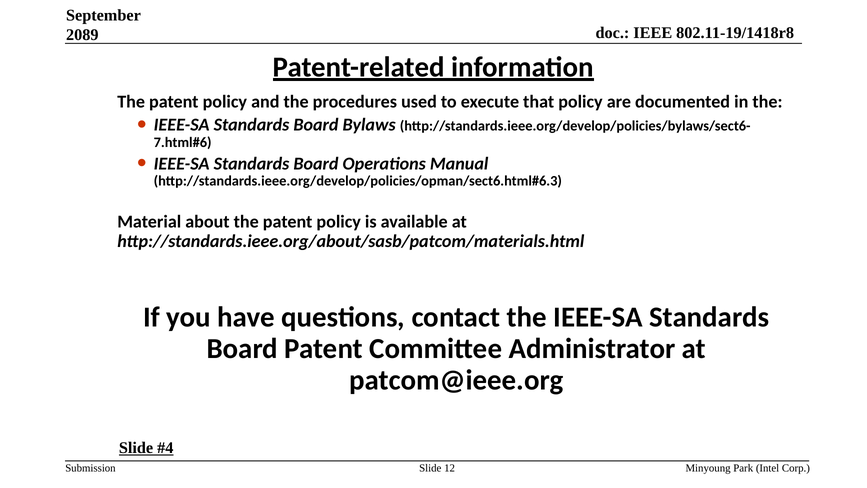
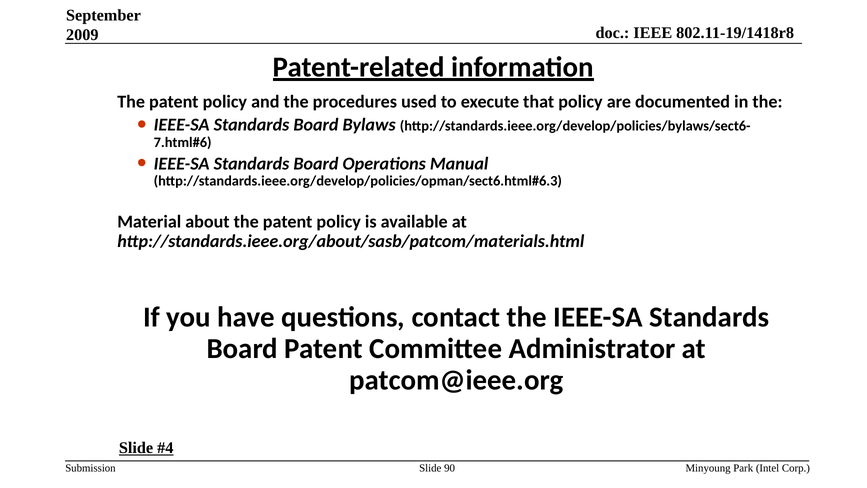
2089: 2089 -> 2009
12: 12 -> 90
